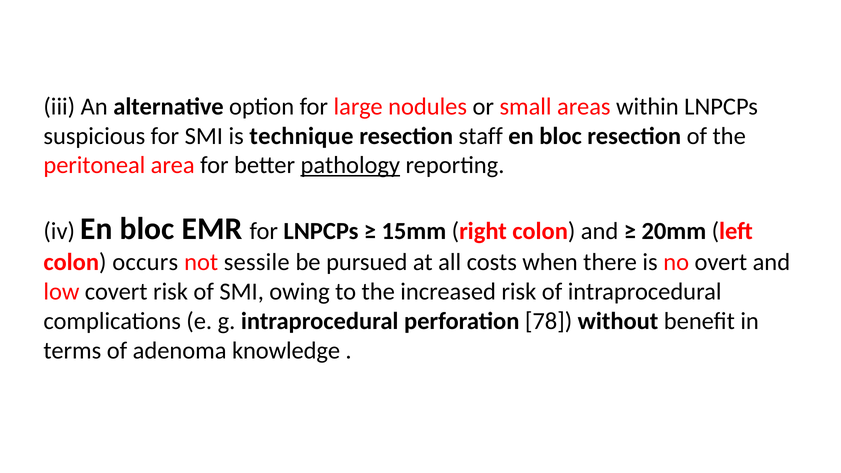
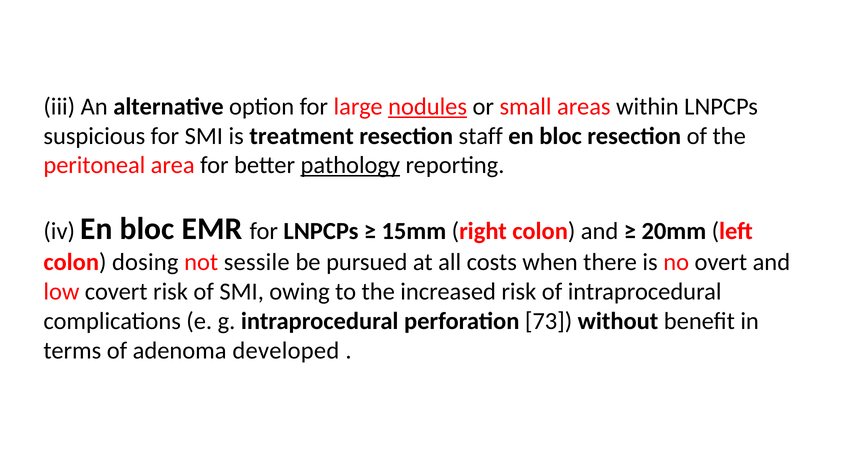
nodules underline: none -> present
technique: technique -> treatment
occurs: occurs -> dosing
78: 78 -> 73
knowledge: knowledge -> developed
